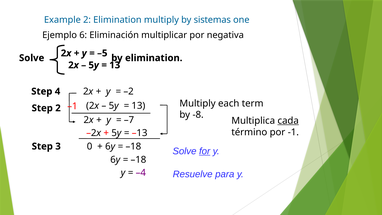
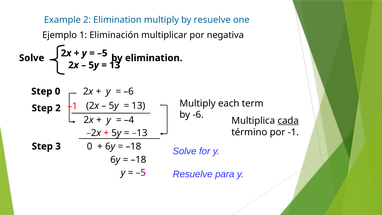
by sistemas: sistemas -> resuelve
6: 6 -> 1
–2: –2 -> –6
Step 4: 4 -> 0
-8: -8 -> -6
–7: –7 -> –4
for underline: present -> none
–4 at (141, 173): –4 -> –5
